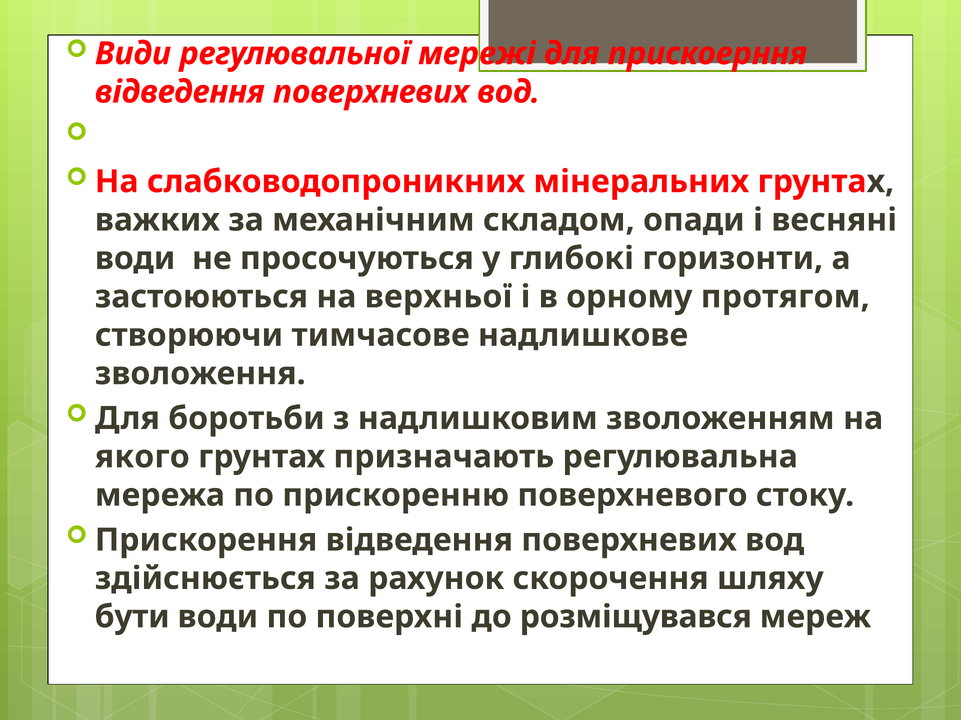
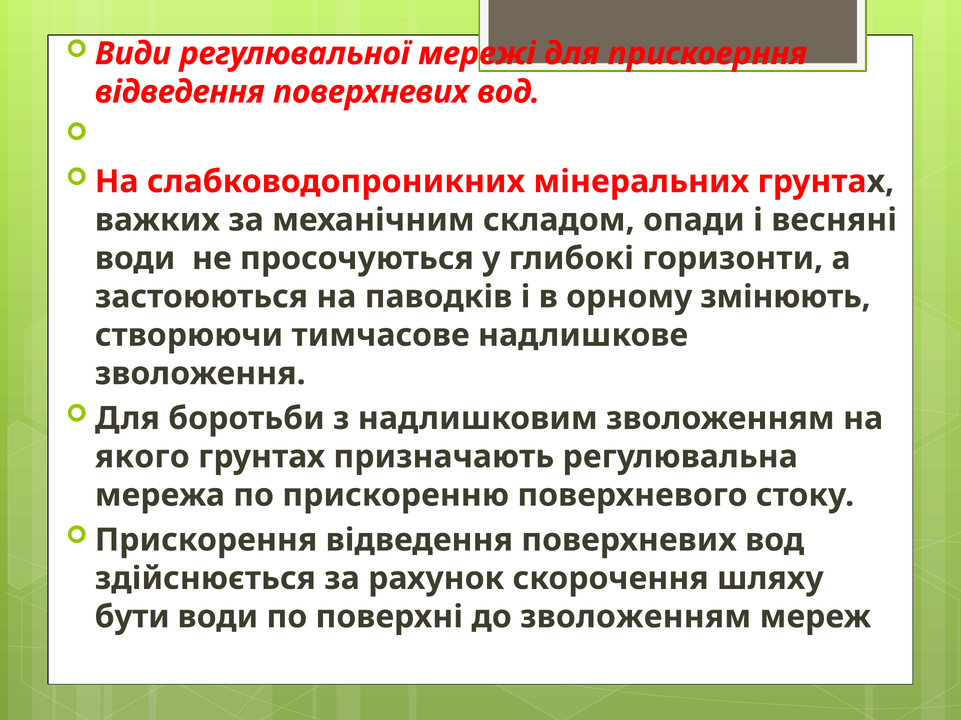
верхньої: верхньої -> паводків
протягом: протягом -> змінюють
до розміщувався: розміщувався -> зволоженням
